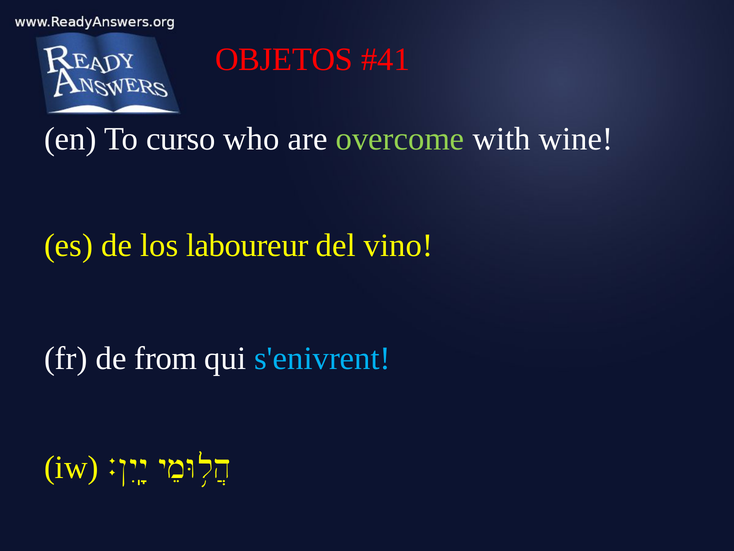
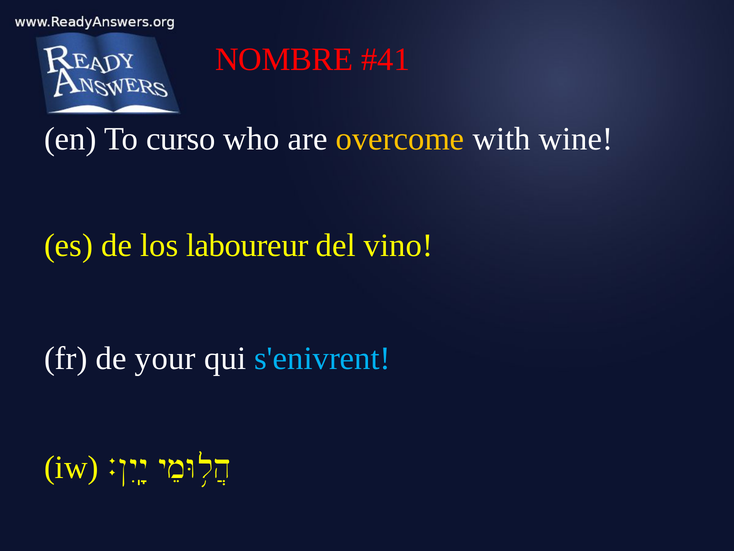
OBJETOS: OBJETOS -> NOMBRE
overcome colour: light green -> yellow
from: from -> your
